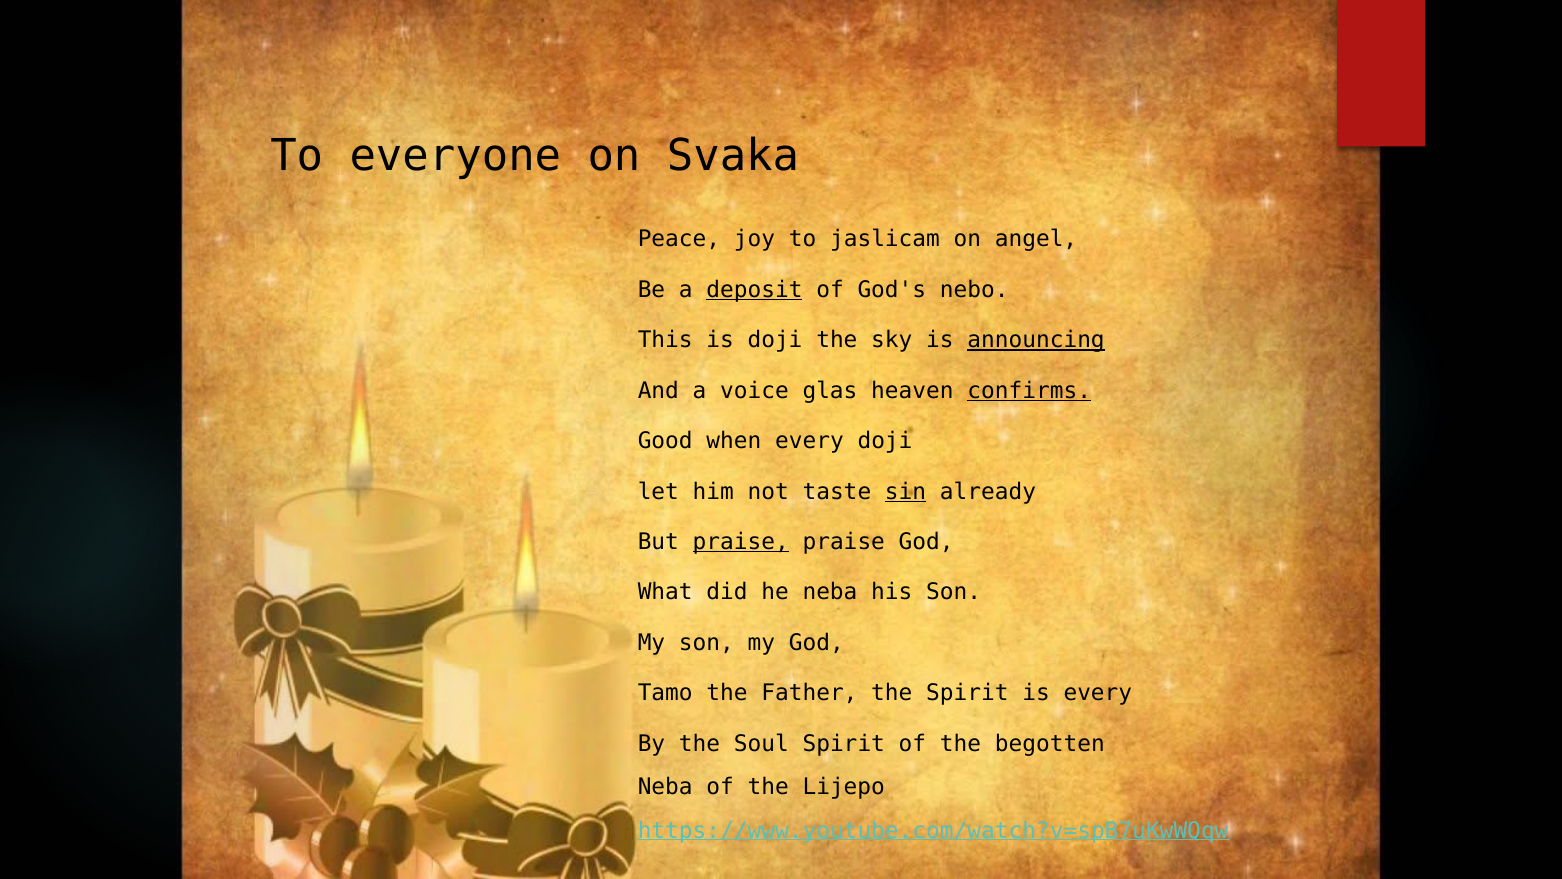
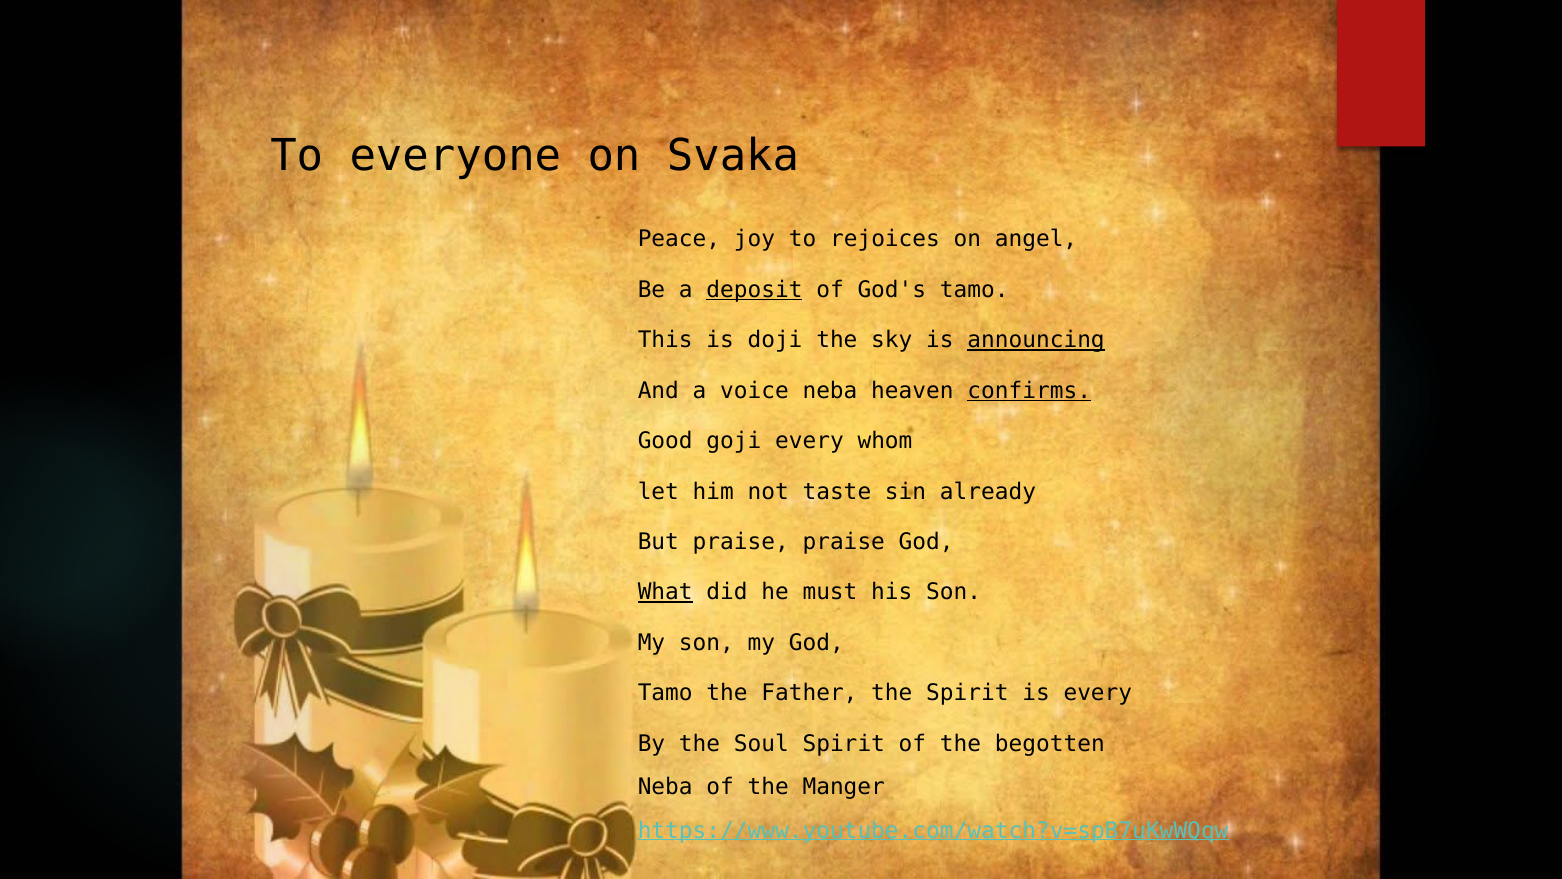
jaslicam: jaslicam -> rejoices
God's nebo: nebo -> tamo
voice glas: glas -> neba
when: when -> goji
every doji: doji -> whom
sin underline: present -> none
praise at (741, 542) underline: present -> none
What underline: none -> present
he neba: neba -> must
Lijepo: Lijepo -> Manger
